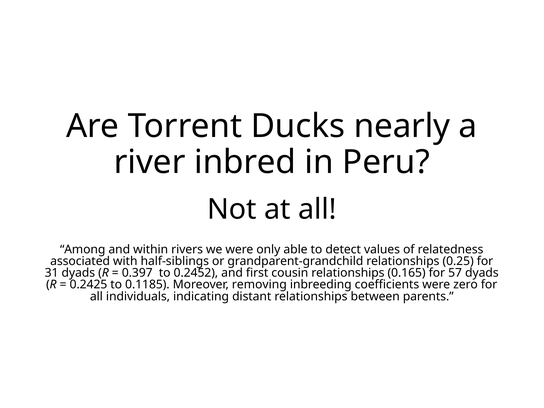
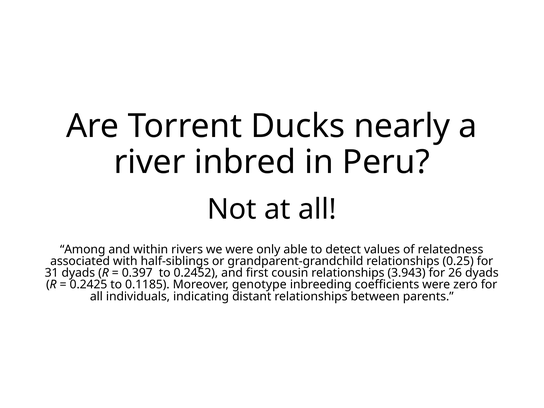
0.165: 0.165 -> 3.943
57: 57 -> 26
removing: removing -> genotype
